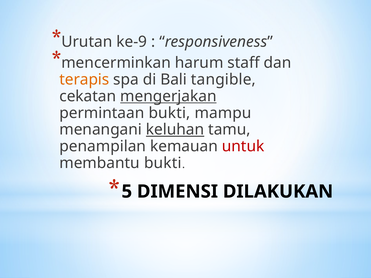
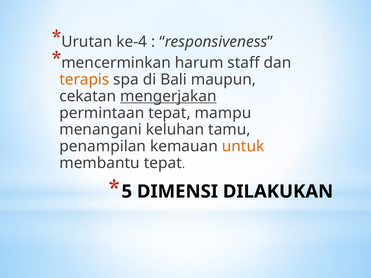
ke-9: ke-9 -> ke-4
tangible: tangible -> maupun
permintaan bukti: bukti -> tepat
keluhan underline: present -> none
untuk colour: red -> orange
membantu bukti: bukti -> tepat
